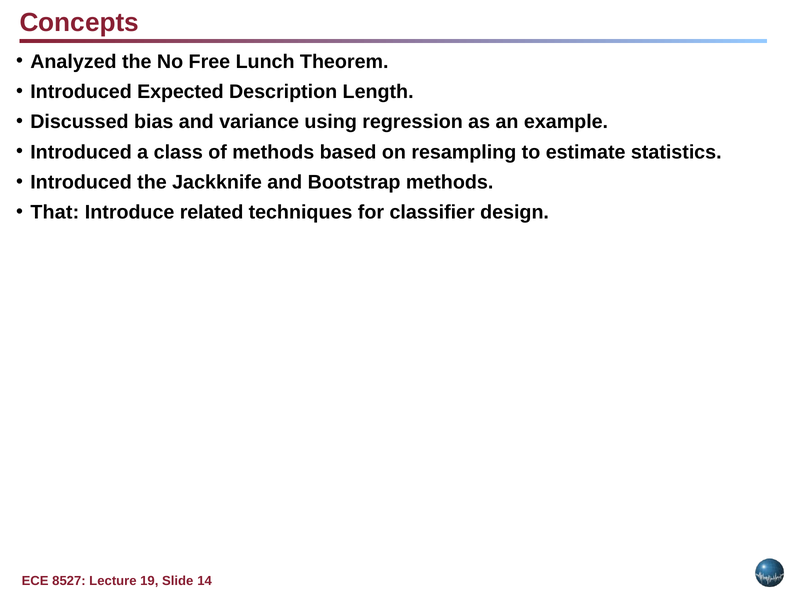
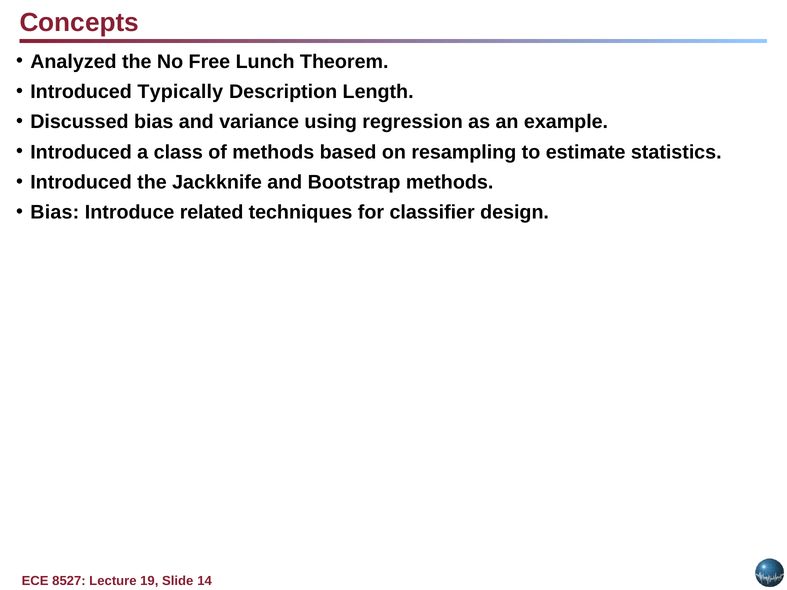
Expected: Expected -> Typically
That at (55, 212): That -> Bias
